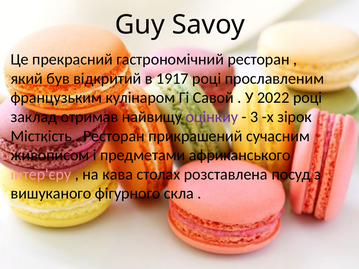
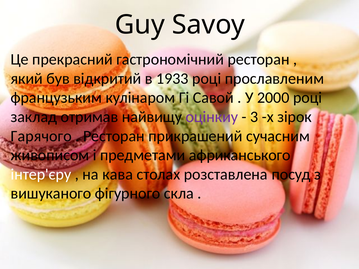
1917: 1917 -> 1933
2022: 2022 -> 2000
Місткість: Місткість -> Гарячого
інтер'єру colour: pink -> white
